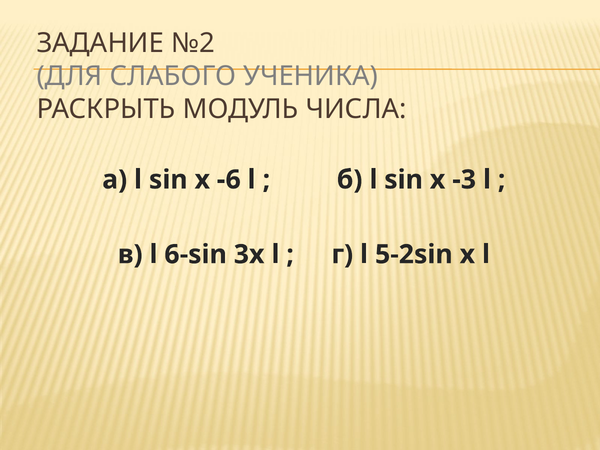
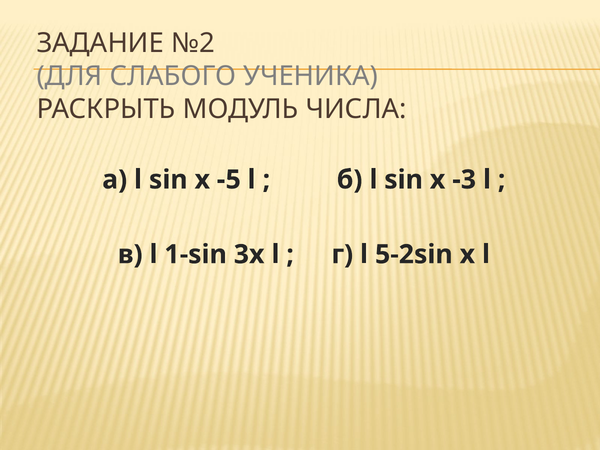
-6: -6 -> -5
6-sin: 6-sin -> 1-sin
